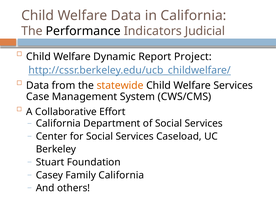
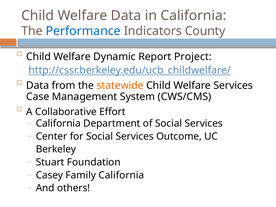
Performance colour: black -> blue
Judicial: Judicial -> County
Caseload: Caseload -> Outcome
